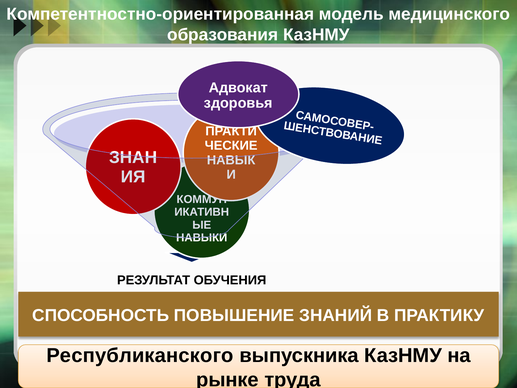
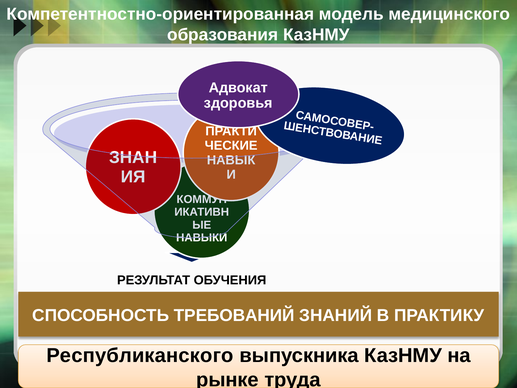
ПОВЫШЕНИЕ: ПОВЫШЕНИЕ -> ТРЕБОВАНИЙ
